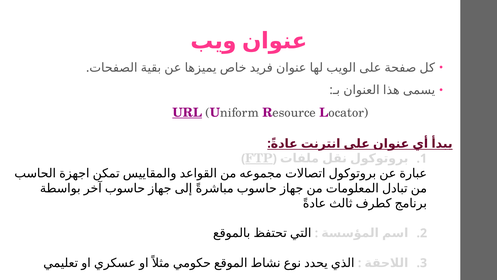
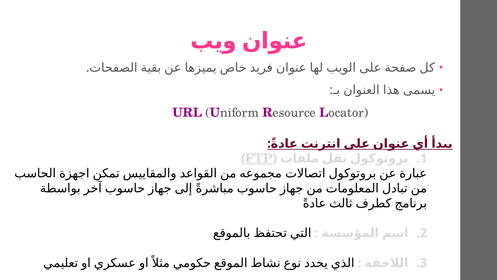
URL underline: present -> none
